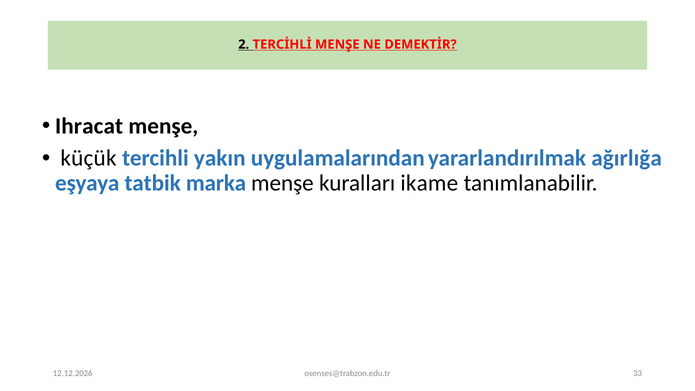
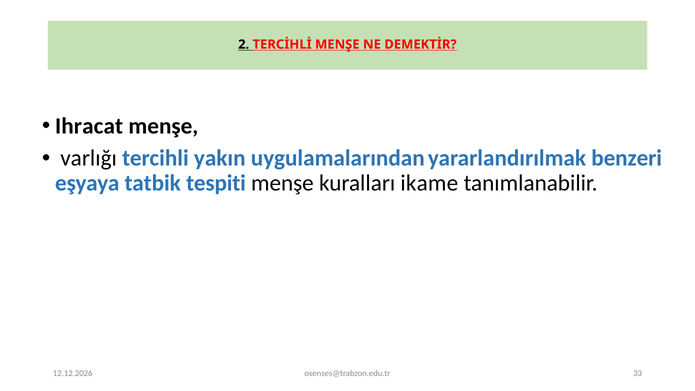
küçük: küçük -> varlığı
ağırlığa: ağırlığa -> benzeri
marka: marka -> tespiti
